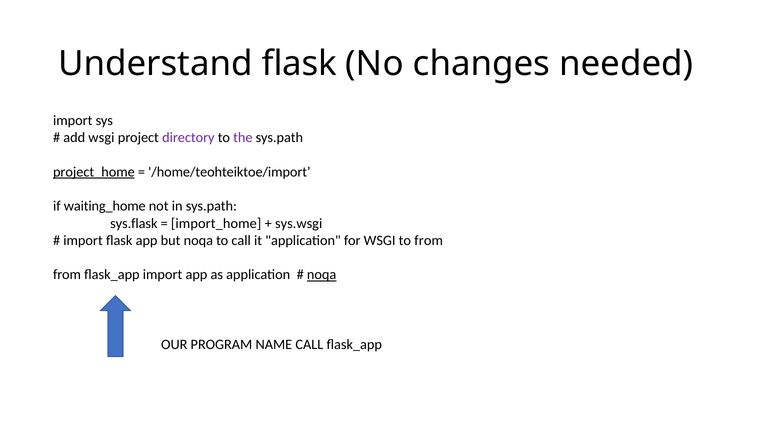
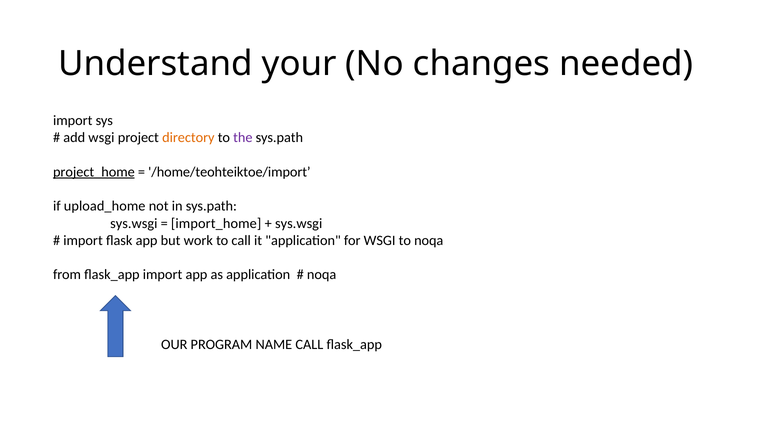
Understand flask: flask -> your
directory colour: purple -> orange
waiting_home: waiting_home -> upload_home
sys.flask at (134, 224): sys.flask -> sys.wsgi
but noqa: noqa -> work
to from: from -> noqa
noqa at (322, 275) underline: present -> none
